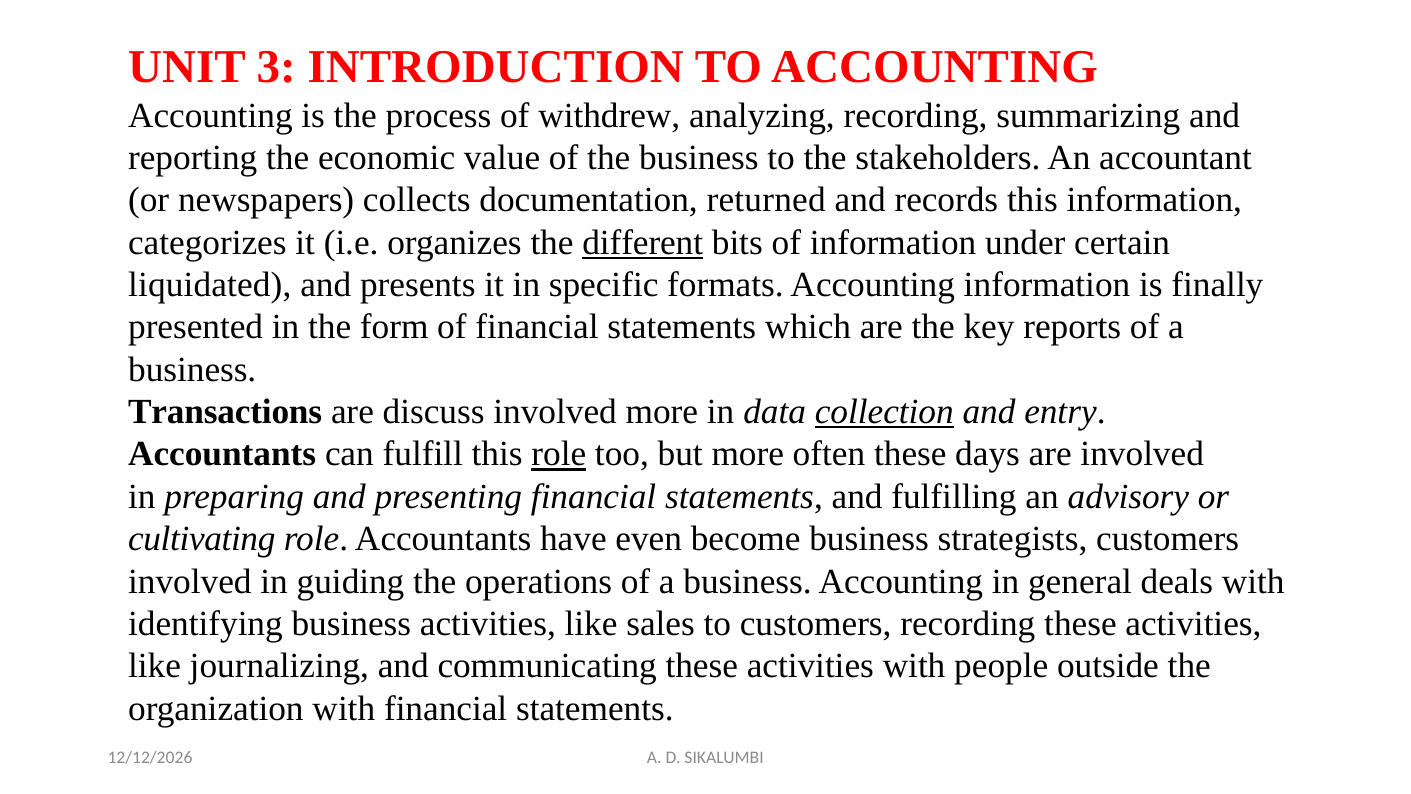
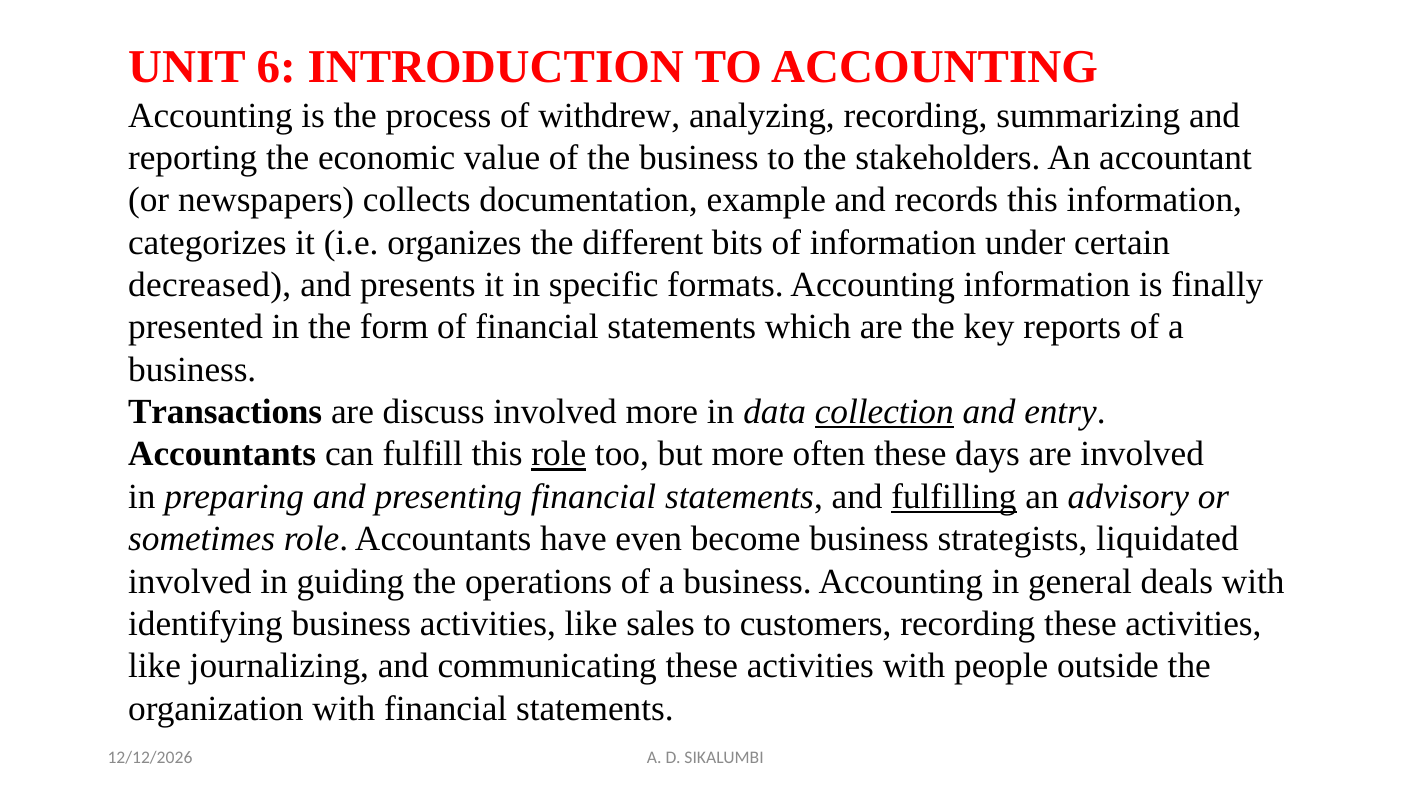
3: 3 -> 6
returned: returned -> example
different underline: present -> none
liquidated: liquidated -> decreased
fulfilling underline: none -> present
cultivating: cultivating -> sometimes
strategists customers: customers -> liquidated
